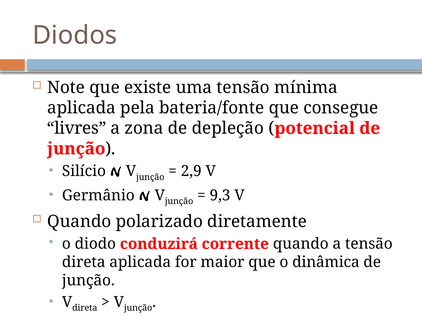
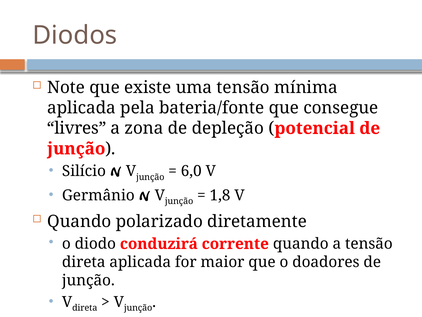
2,9: 2,9 -> 6,0
9,3: 9,3 -> 1,8
dinâmica: dinâmica -> doadores
